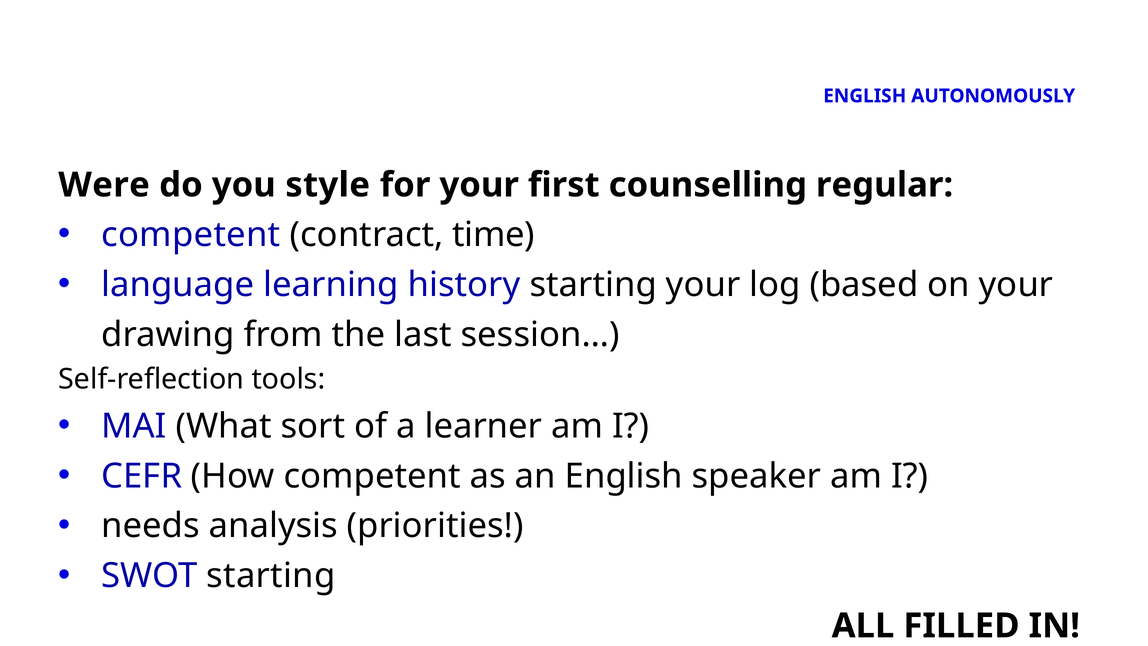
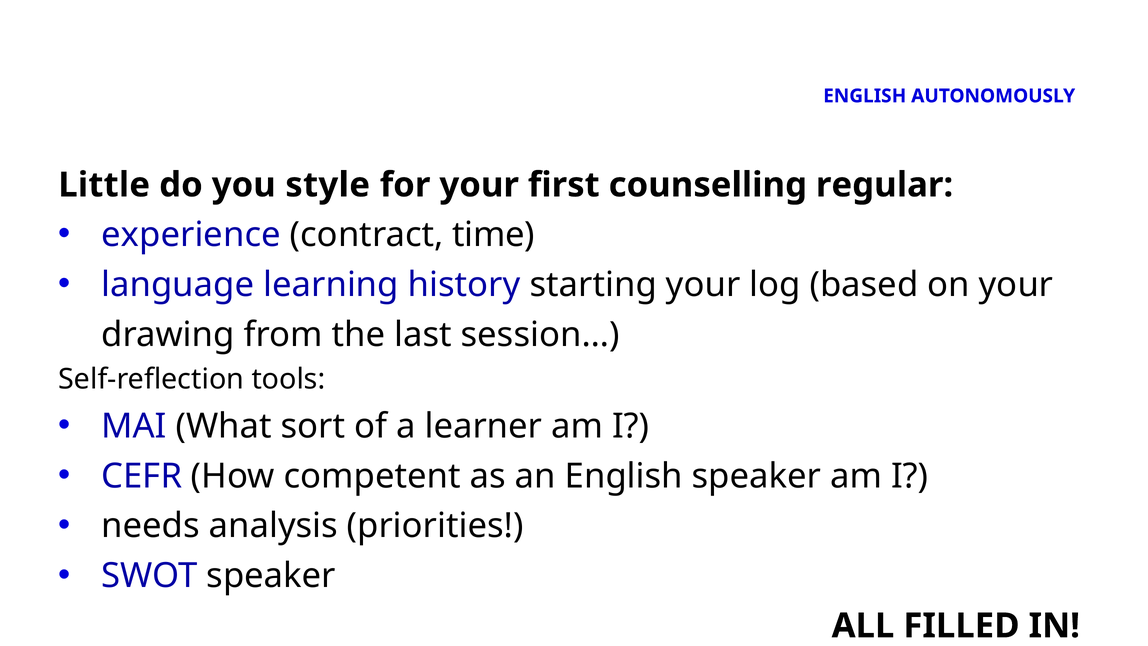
Were: Were -> Little
competent at (191, 235): competent -> experience
SWOT starting: starting -> speaker
